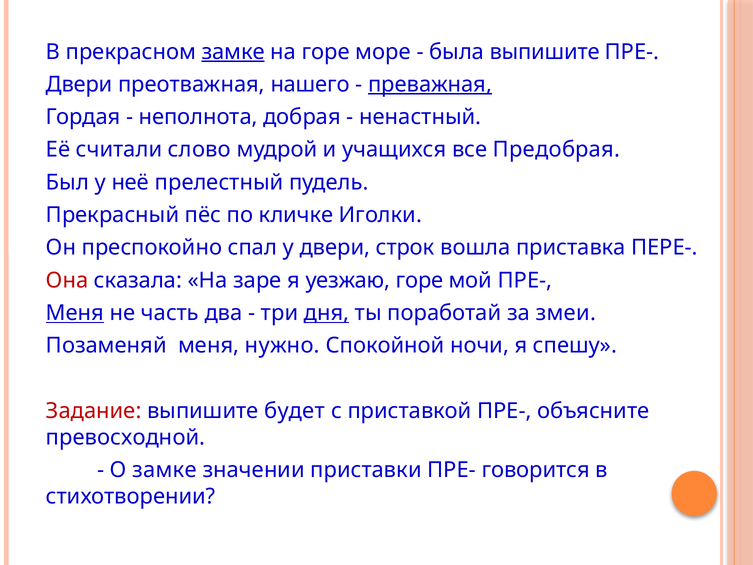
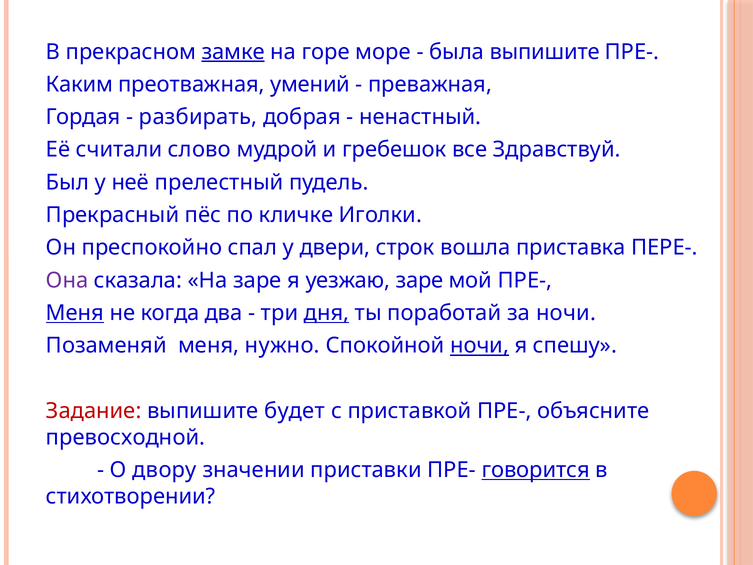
Двери at (79, 84): Двери -> Каким
нашего: нашего -> умений
преважная underline: present -> none
неполнота: неполнота -> разбирать
учащихся: учащихся -> гребешок
Предобрая: Предобрая -> Здравствуй
Она colour: red -> purple
уезжаю горе: горе -> заре
часть: часть -> когда
за змеи: змеи -> ночи
ночи at (480, 346) underline: none -> present
О замке: замке -> двору
говорится underline: none -> present
